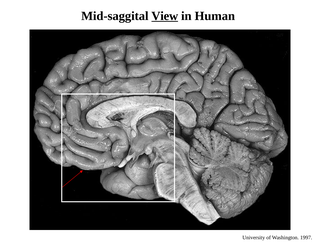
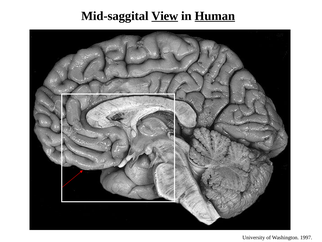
Human underline: none -> present
